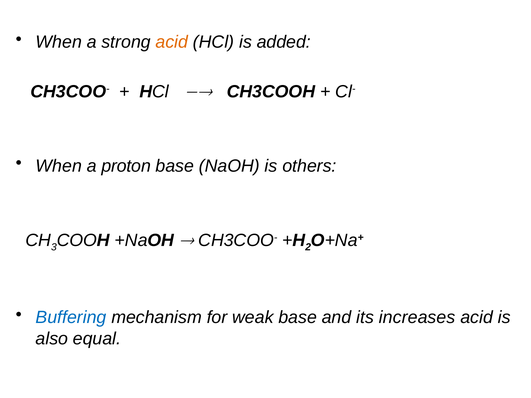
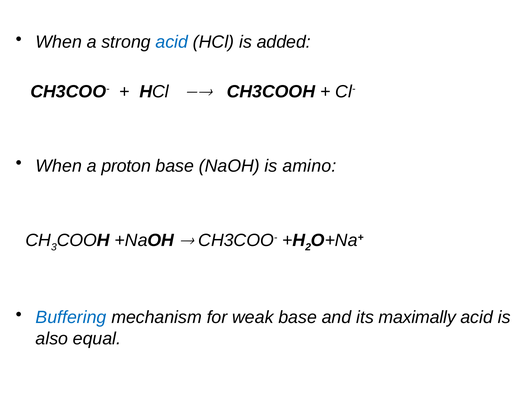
acid at (172, 42) colour: orange -> blue
others: others -> amino
increases: increases -> maximally
